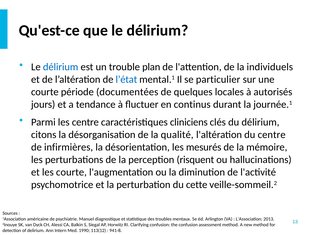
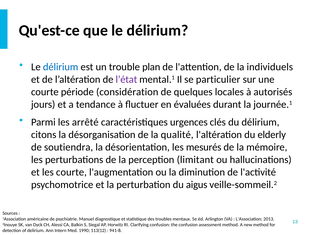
l’état colour: blue -> purple
documentées: documentées -> considération
continus: continus -> évaluées
les centre: centre -> arrêté
cliniciens: cliniciens -> urgences
du centre: centre -> elderly
infirmières: infirmières -> soutiendra
risquent: risquent -> limitant
cette: cette -> aigus
